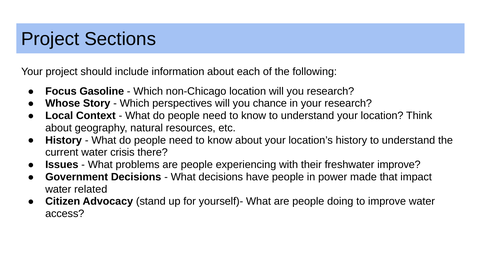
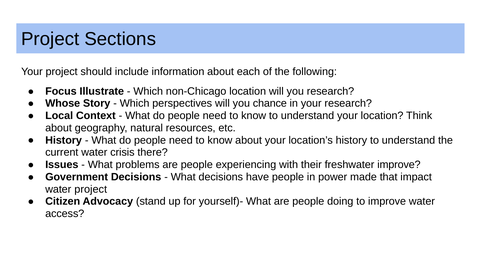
Gasoline: Gasoline -> Illustrate
water related: related -> project
